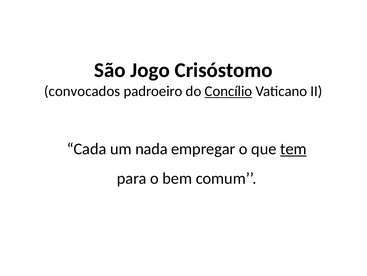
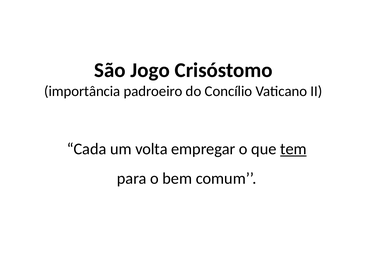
convocados: convocados -> importância
Concílio underline: present -> none
nada: nada -> volta
